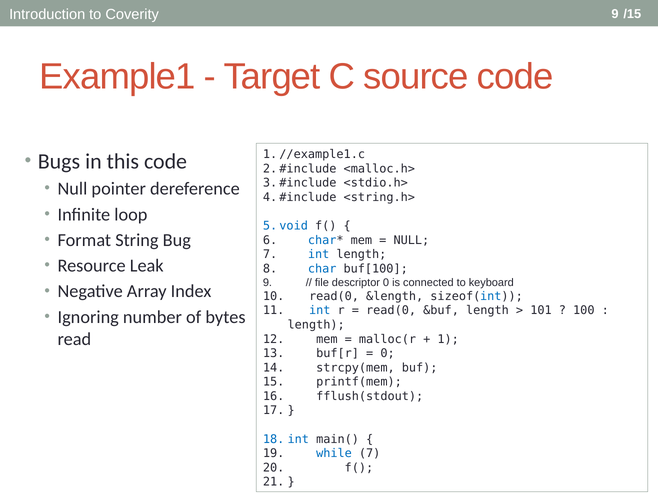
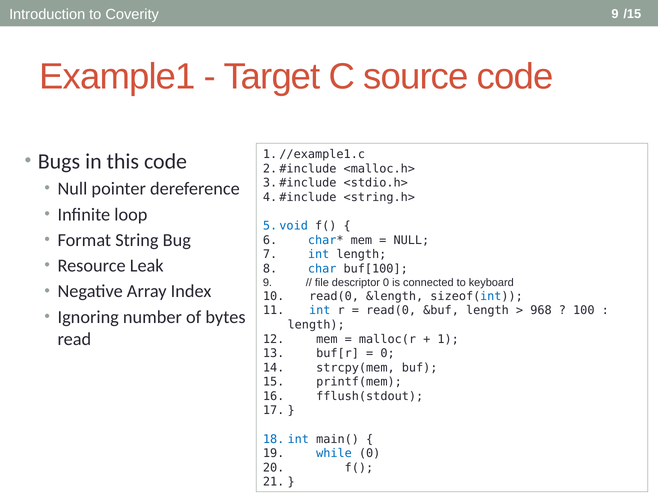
101: 101 -> 968
while 7: 7 -> 0
